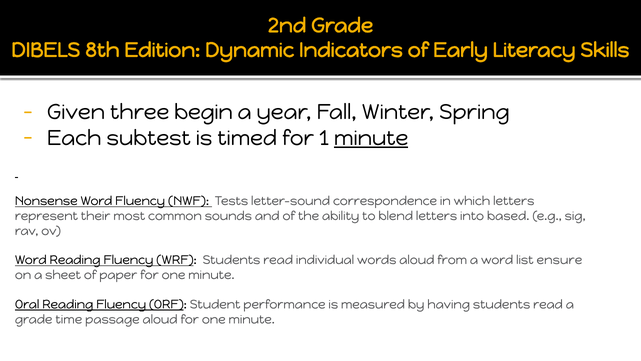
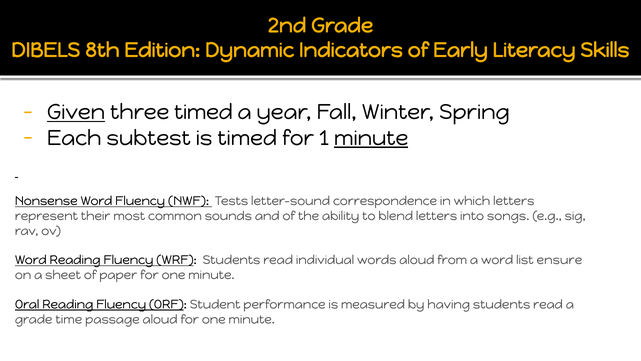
Given underline: none -> present
three begin: begin -> timed
based: based -> songs
